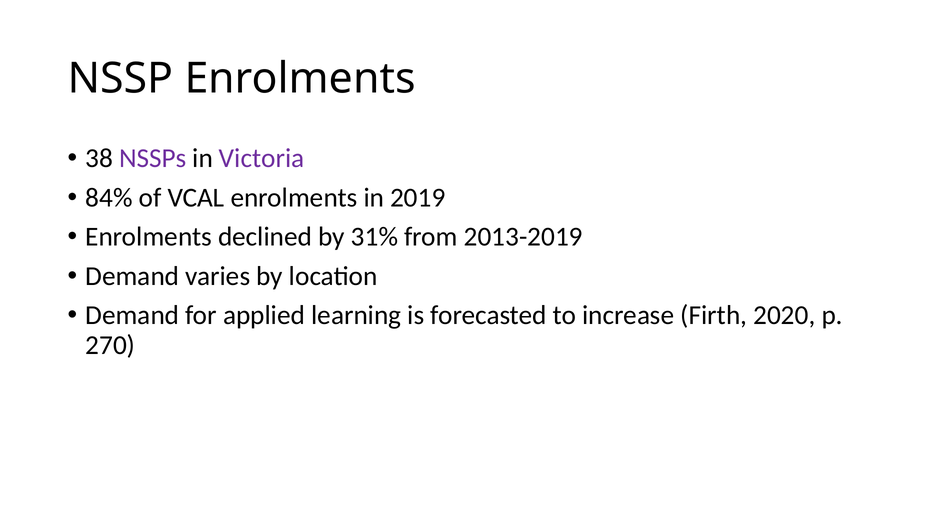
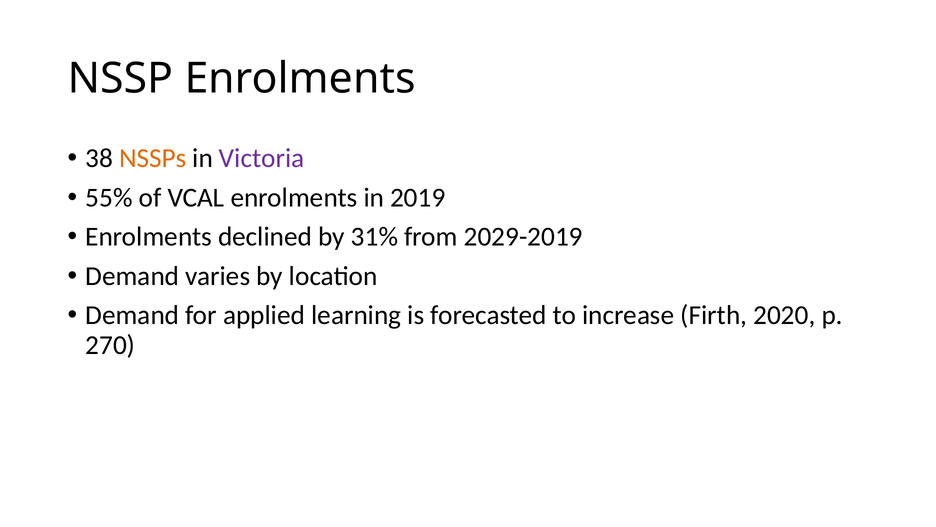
NSSPs colour: purple -> orange
84%: 84% -> 55%
2013-2019: 2013-2019 -> 2029-2019
